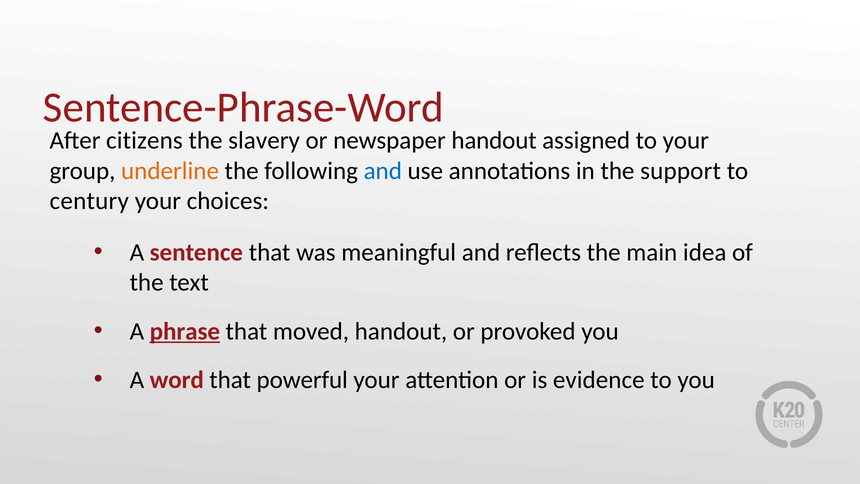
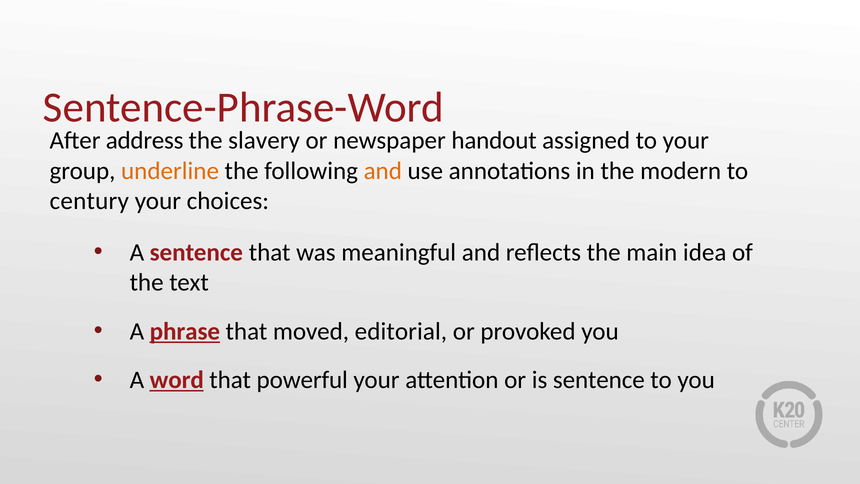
citizens: citizens -> address
and at (383, 171) colour: blue -> orange
support: support -> modern
moved handout: handout -> editorial
word underline: none -> present
is evidence: evidence -> sentence
